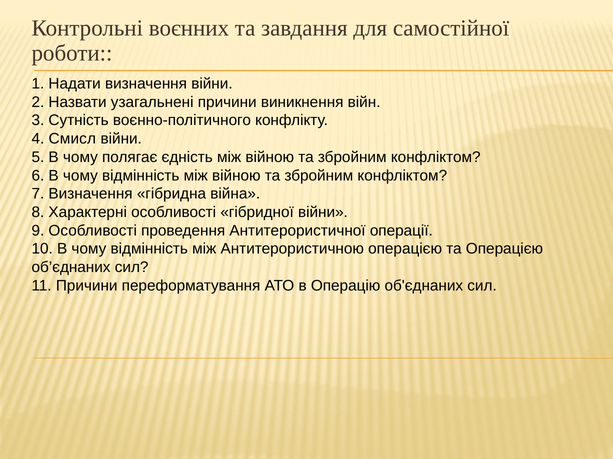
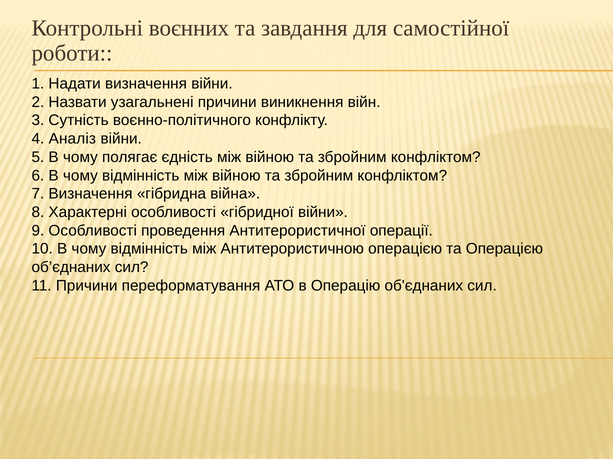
Смисл: Смисл -> Аналіз
